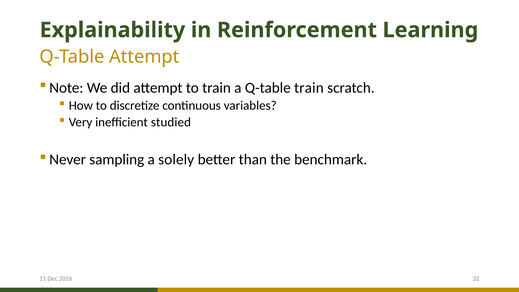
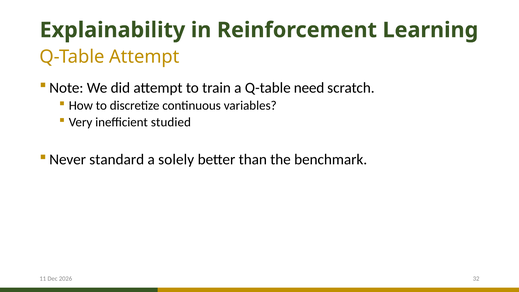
Q-table train: train -> need
sampling: sampling -> standard
